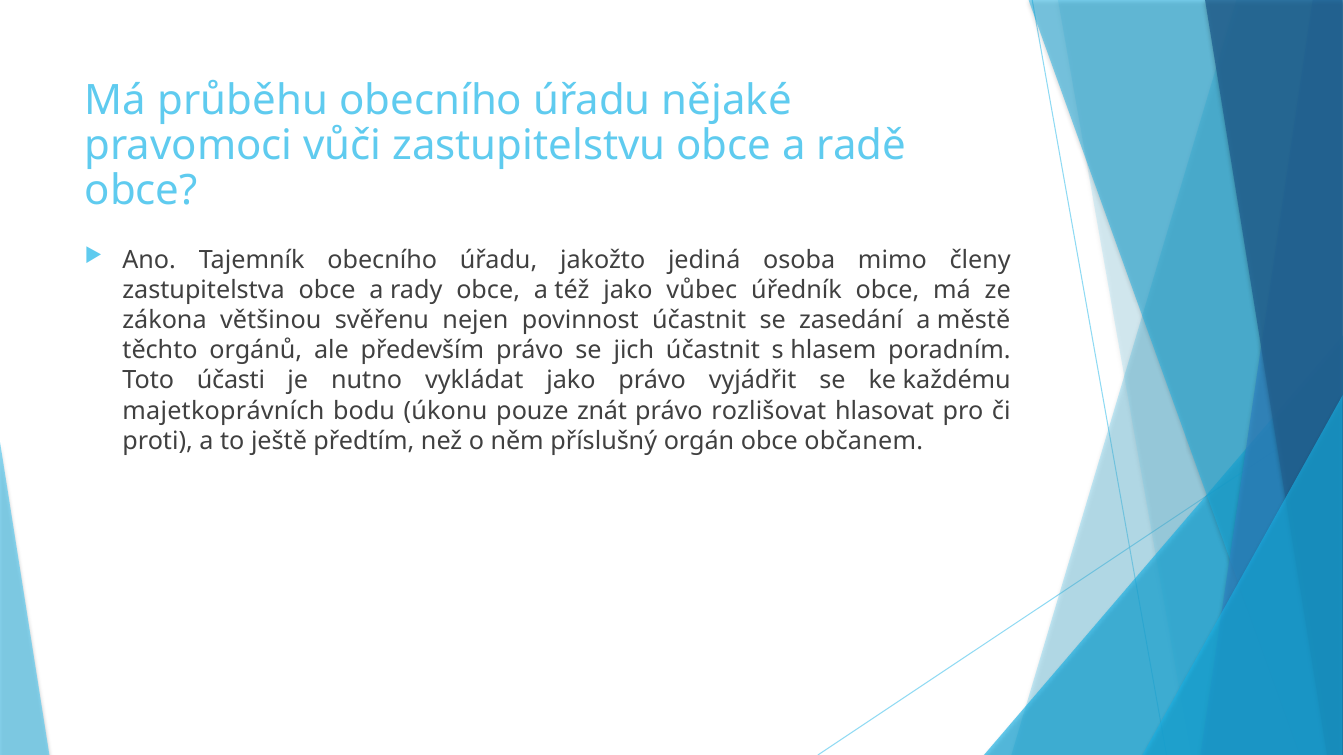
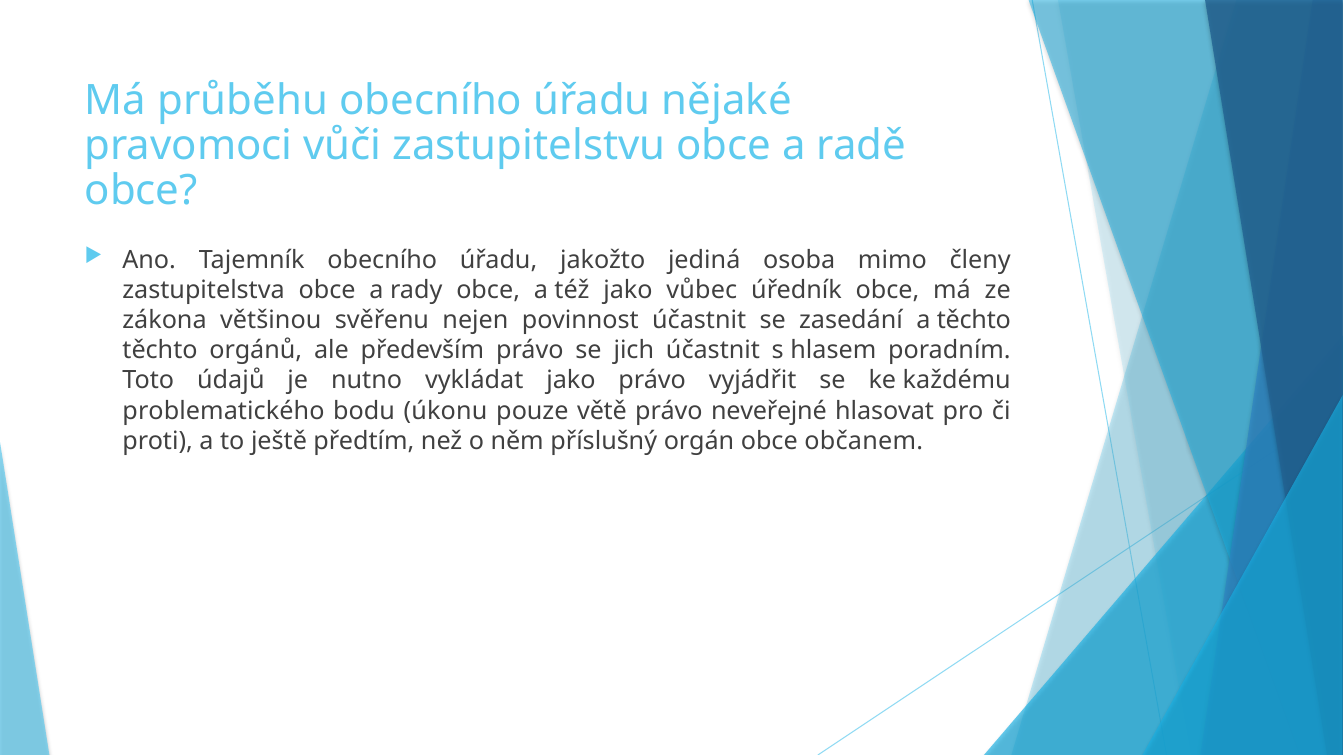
a městě: městě -> těchto
účasti: účasti -> údajů
majetkoprávních: majetkoprávních -> problematického
znát: znát -> větě
rozlišovat: rozlišovat -> neveřejné
